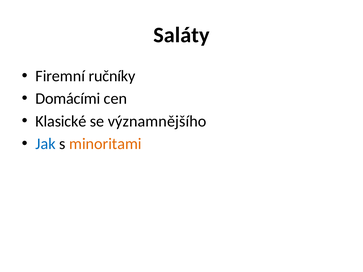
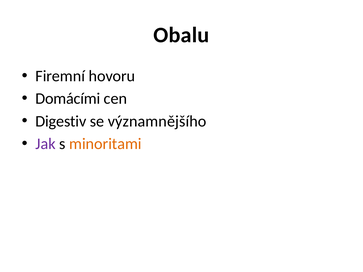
Saláty: Saláty -> Obalu
ručníky: ručníky -> hovoru
Klasické: Klasické -> Digestiv
Jak colour: blue -> purple
